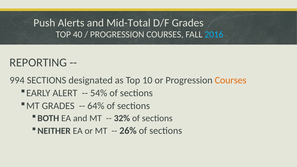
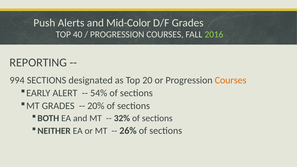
Mid-Total: Mid-Total -> Mid-Color
2016 colour: light blue -> light green
10: 10 -> 20
64%: 64% -> 20%
